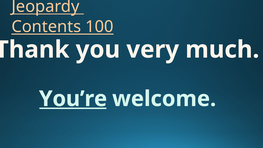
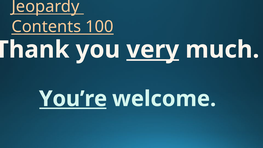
very underline: none -> present
